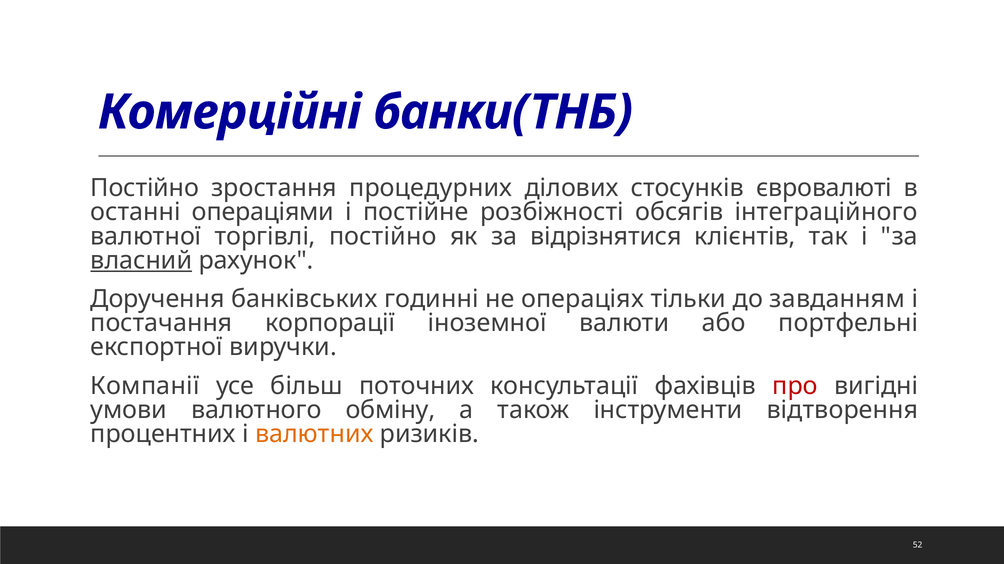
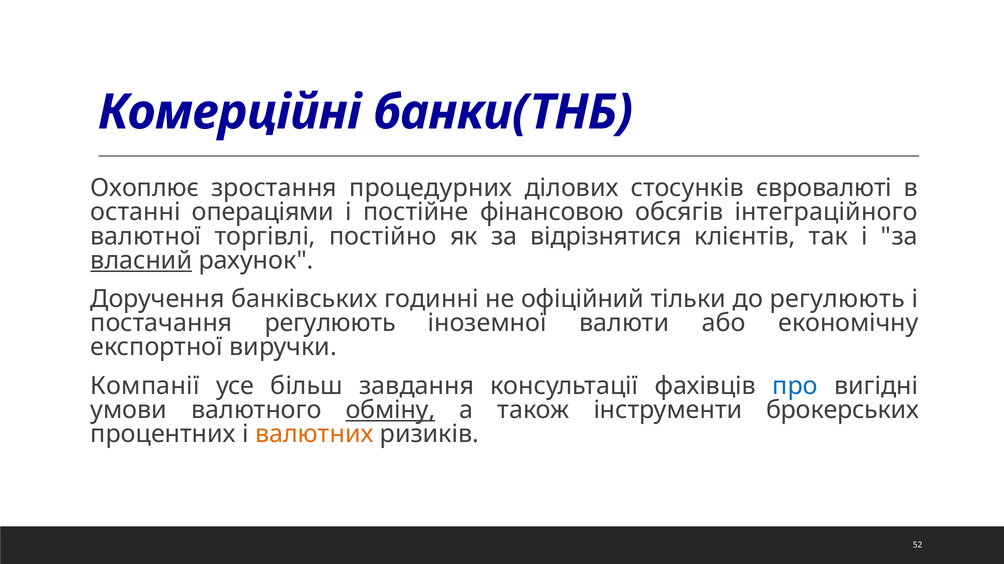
Постійно at (145, 188): Постійно -> Охоплює
розбіжності: розбіжності -> фінансовою
операціях: операціях -> офіційний
до завданням: завданням -> регулюють
постачання корпорації: корпорації -> регулюють
портфельні: портфельні -> економічну
поточних: поточних -> завдання
про colour: red -> blue
обміну underline: none -> present
відтворення: відтворення -> брокерських
